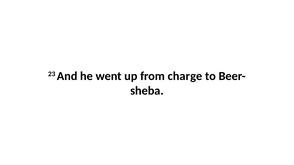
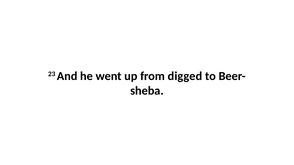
charge: charge -> digged
